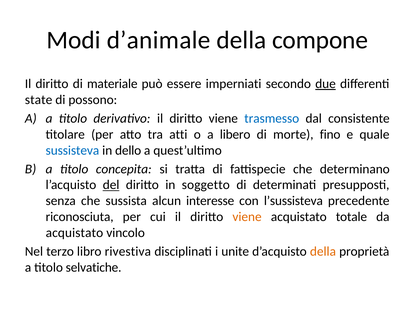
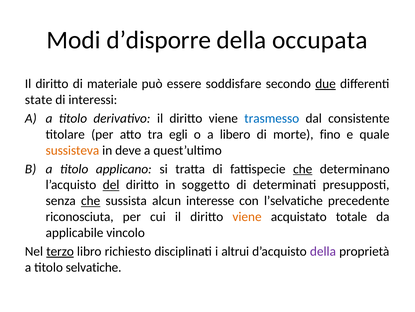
d’animale: d’animale -> d’disporre
compone: compone -> occupata
imperniati: imperniati -> soddisfare
possono: possono -> interessi
atti: atti -> egli
sussisteva colour: blue -> orange
dello: dello -> deve
concepita: concepita -> applicano
che at (303, 169) underline: none -> present
che at (91, 200) underline: none -> present
l’sussisteva: l’sussisteva -> l’selvatiche
acquistato at (74, 232): acquistato -> applicabile
terzo underline: none -> present
rivestiva: rivestiva -> richiesto
unite: unite -> altrui
della at (323, 251) colour: orange -> purple
